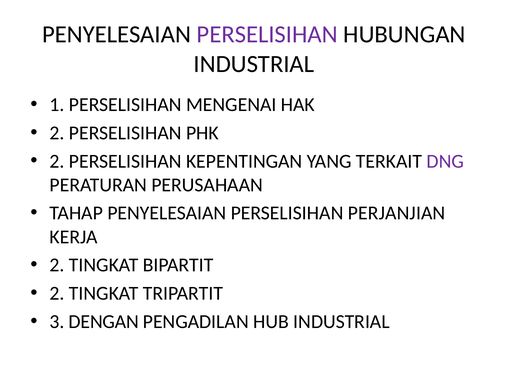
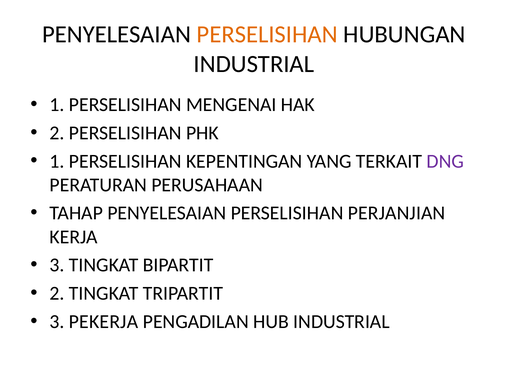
PERSELISIHAN at (267, 34) colour: purple -> orange
2 at (57, 161): 2 -> 1
2 at (57, 265): 2 -> 3
DENGAN: DENGAN -> PEKERJA
